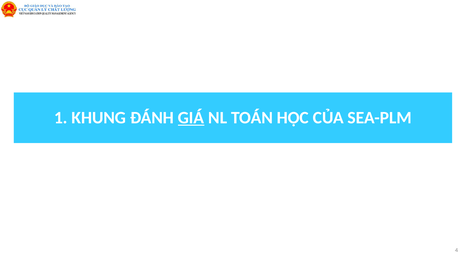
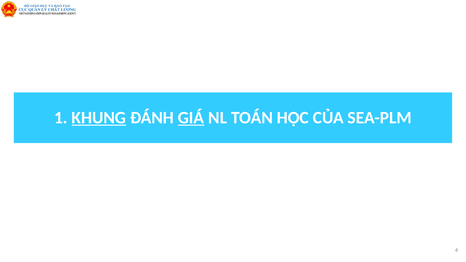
KHUNG underline: none -> present
